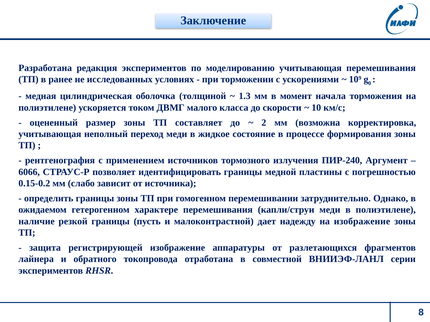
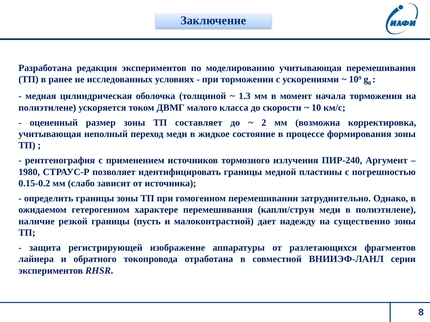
6066: 6066 -> 1980
на изображение: изображение -> существенно
